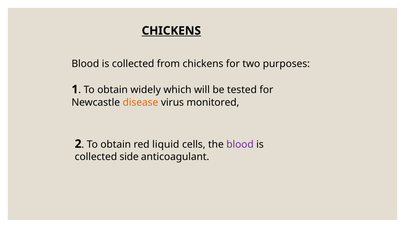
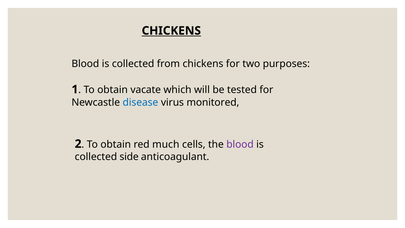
widely: widely -> vacate
disease colour: orange -> blue
liquid: liquid -> much
